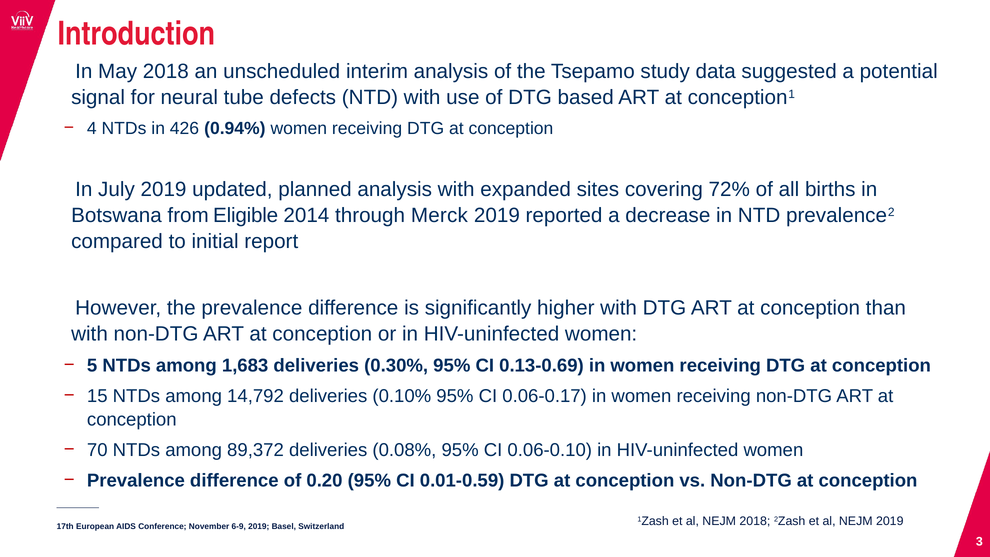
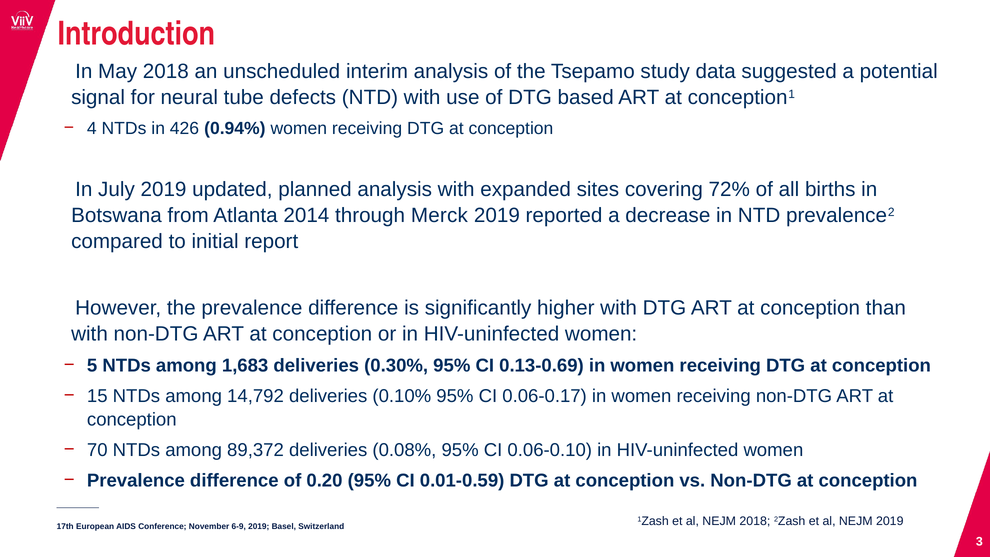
Eligible: Eligible -> Atlanta
